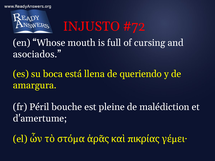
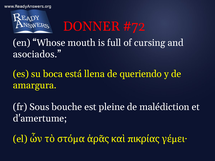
INJUSTO: INJUSTO -> DONNER
Péril: Péril -> Sous
